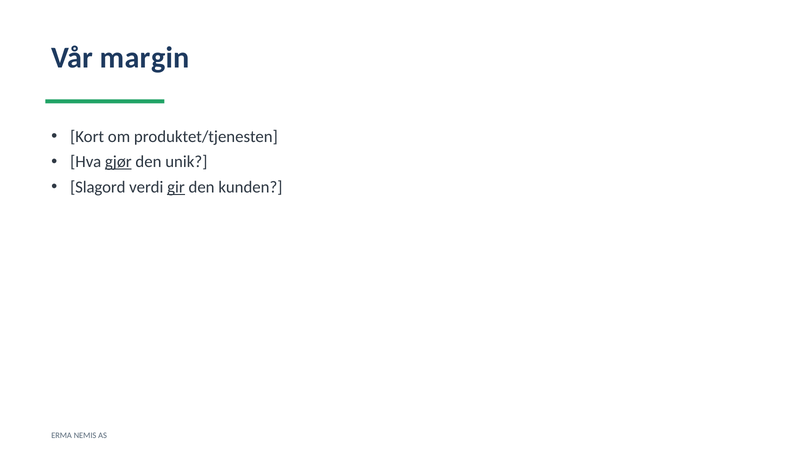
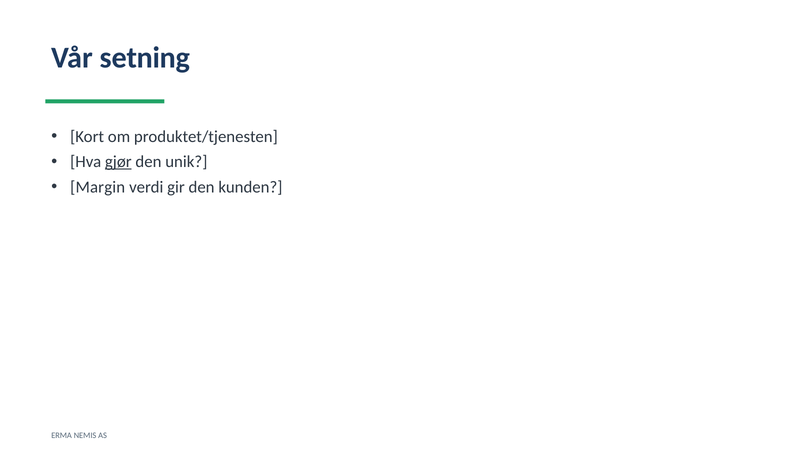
margin: margin -> setning
Slagord: Slagord -> Margin
gir underline: present -> none
